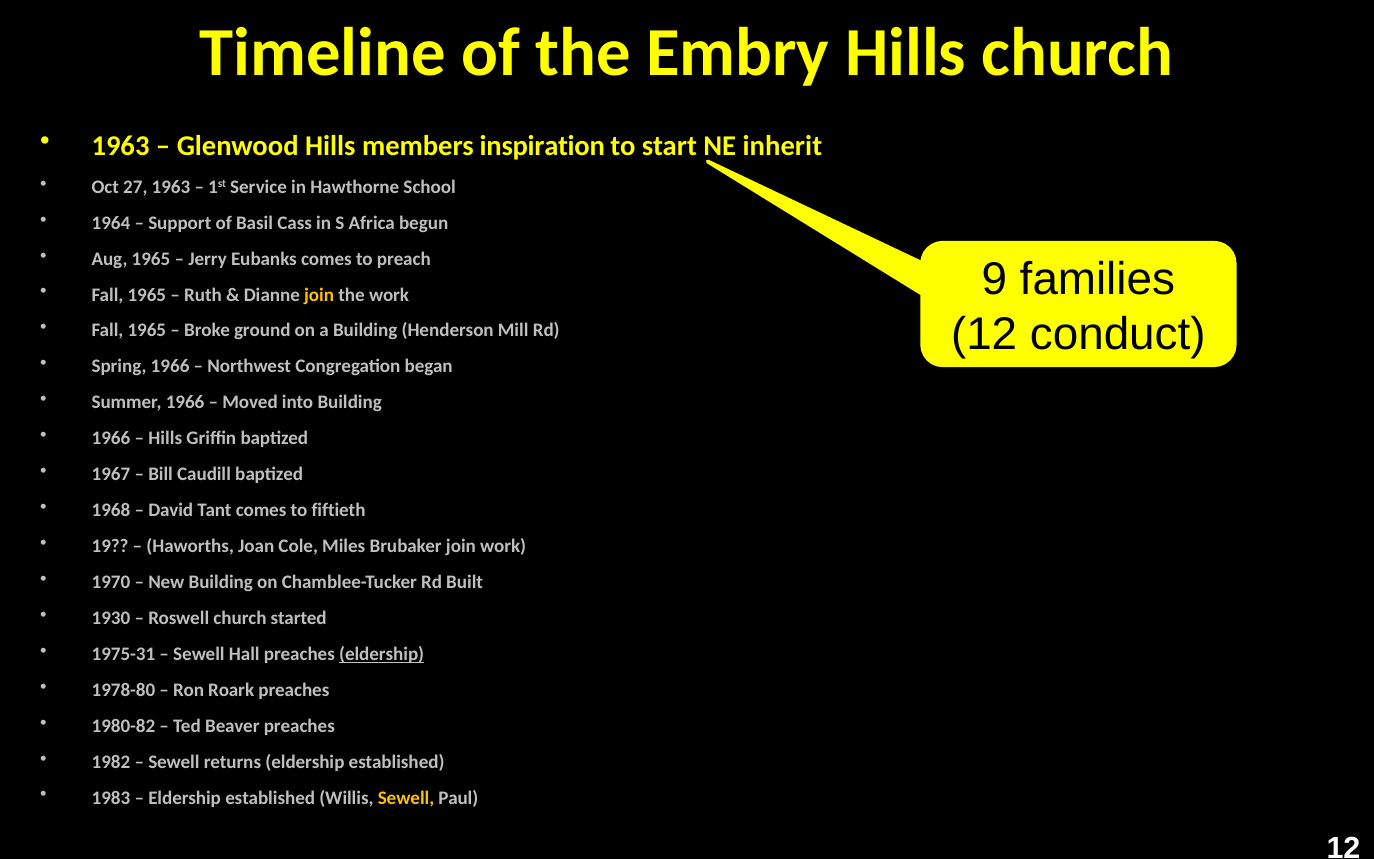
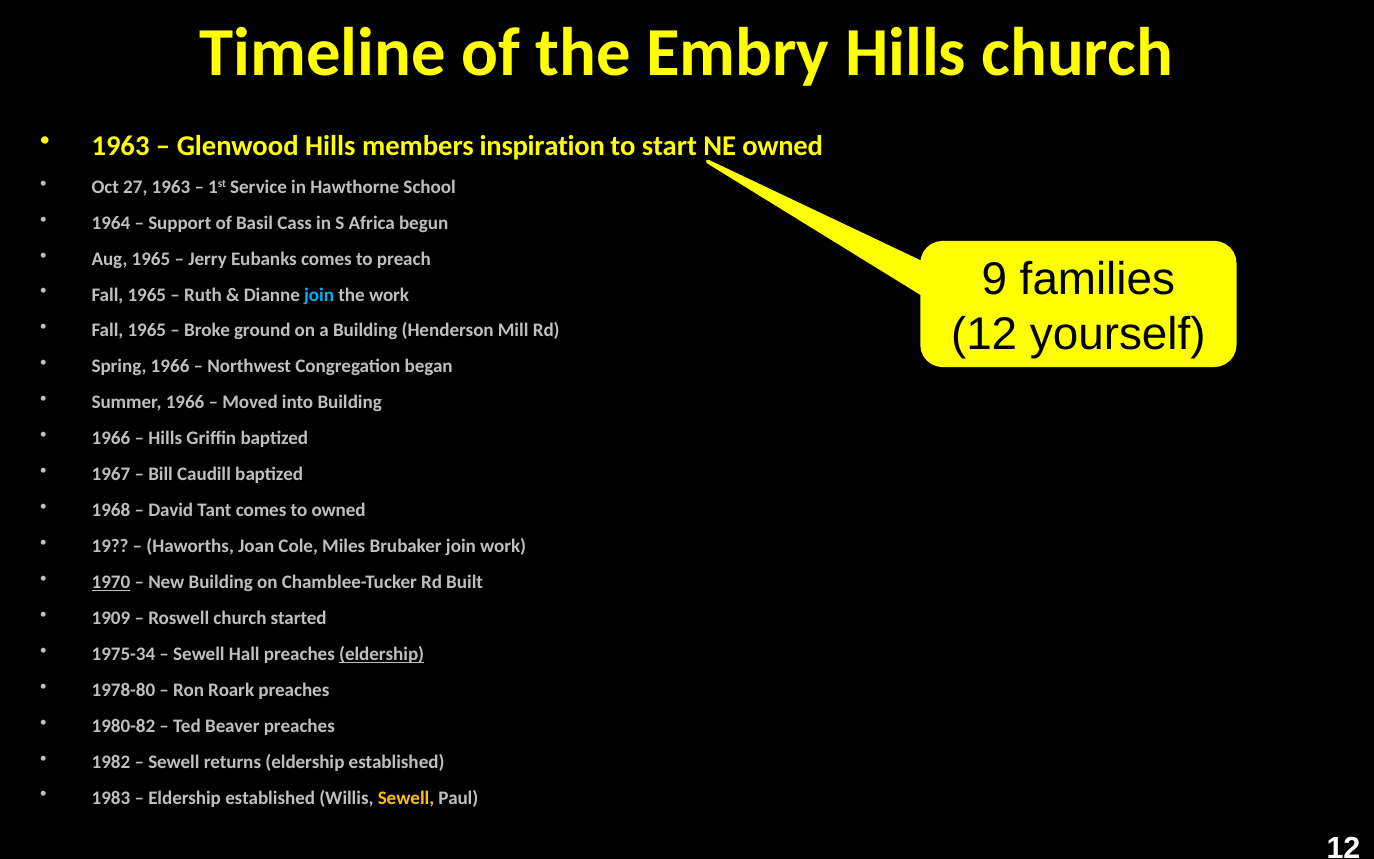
NE inherit: inherit -> owned
join at (319, 295) colour: yellow -> light blue
conduct: conduct -> yourself
to fiftieth: fiftieth -> owned
1970 underline: none -> present
1930: 1930 -> 1909
1975-31: 1975-31 -> 1975-34
